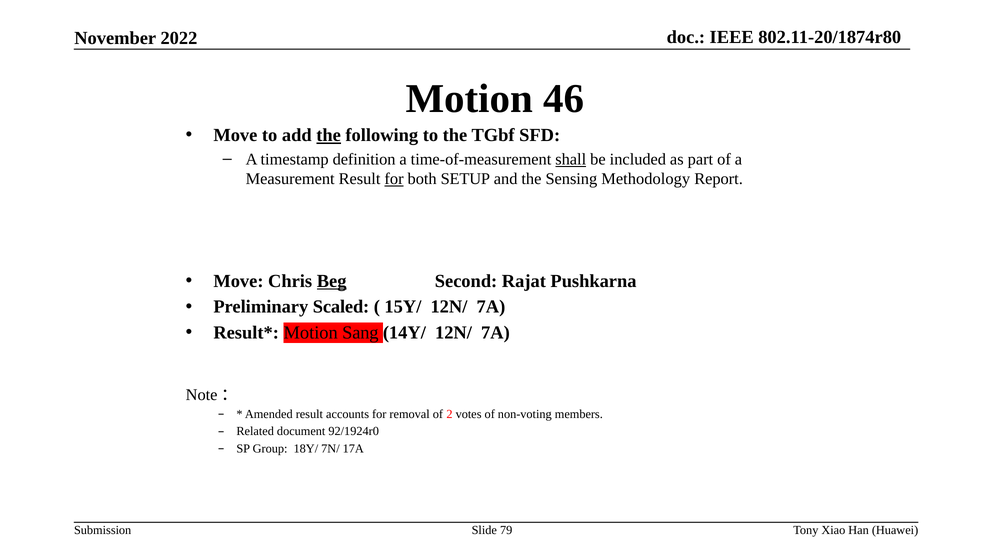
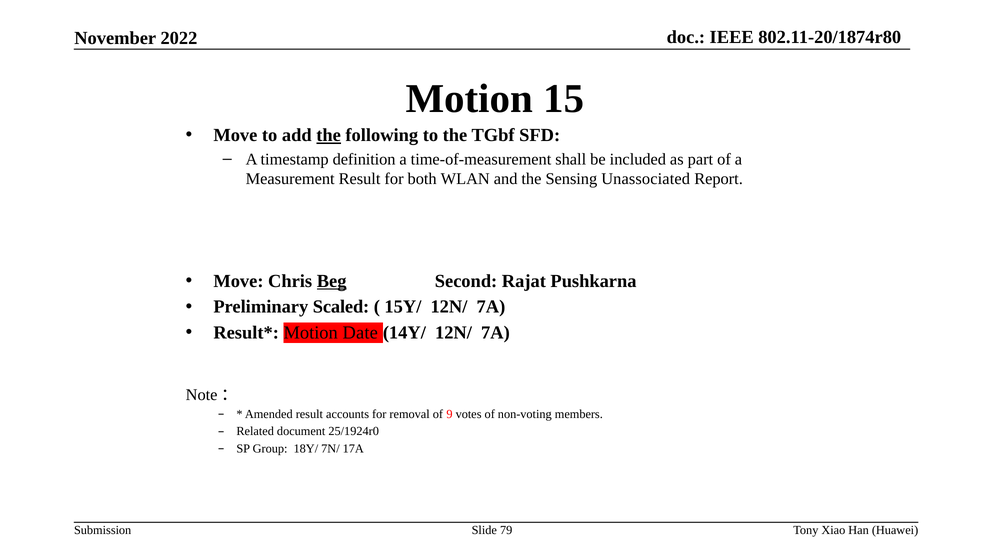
46: 46 -> 15
shall underline: present -> none
for at (394, 179) underline: present -> none
SETUP: SETUP -> WLAN
Methodology: Methodology -> Unassociated
Sang: Sang -> Date
2: 2 -> 9
92/1924r0: 92/1924r0 -> 25/1924r0
